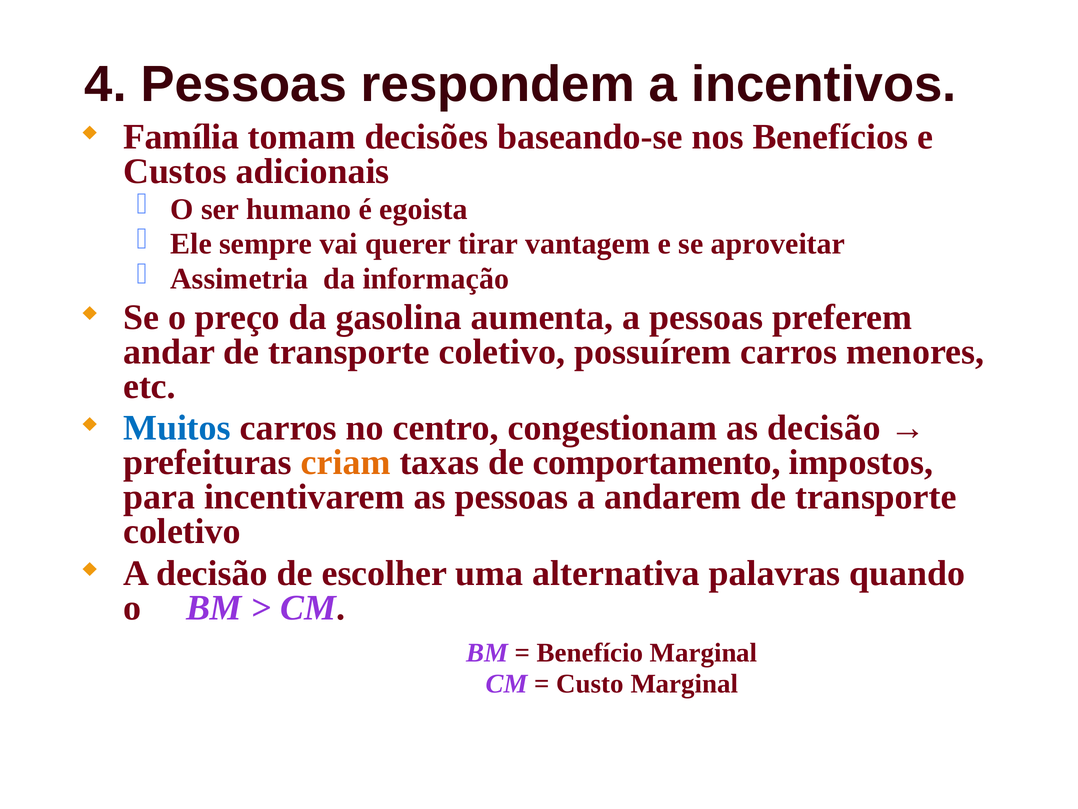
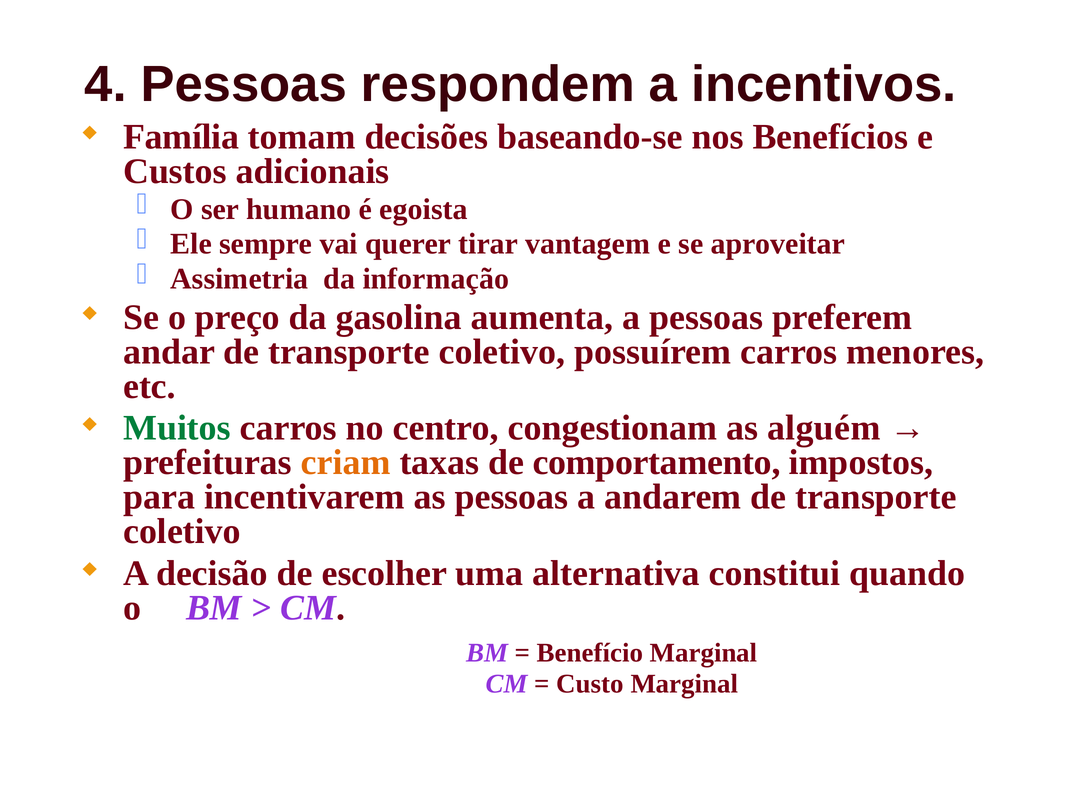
Muitos colour: blue -> green
as decisão: decisão -> alguém
palavras: palavras -> constitui
